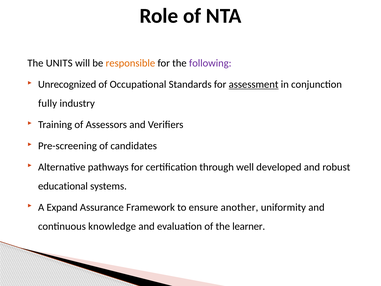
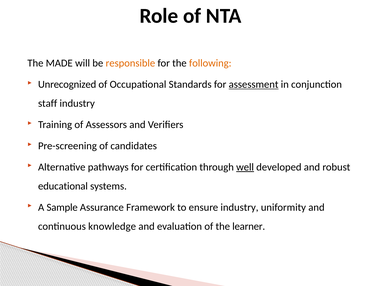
UNITS: UNITS -> MADE
following colour: purple -> orange
fully: fully -> staff
well underline: none -> present
Expand: Expand -> Sample
ensure another: another -> industry
